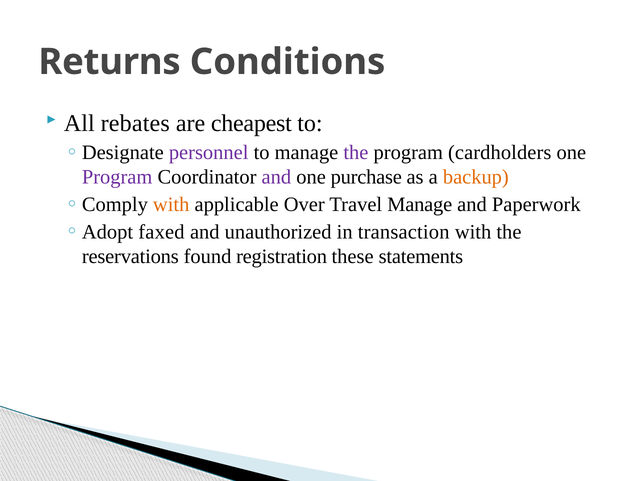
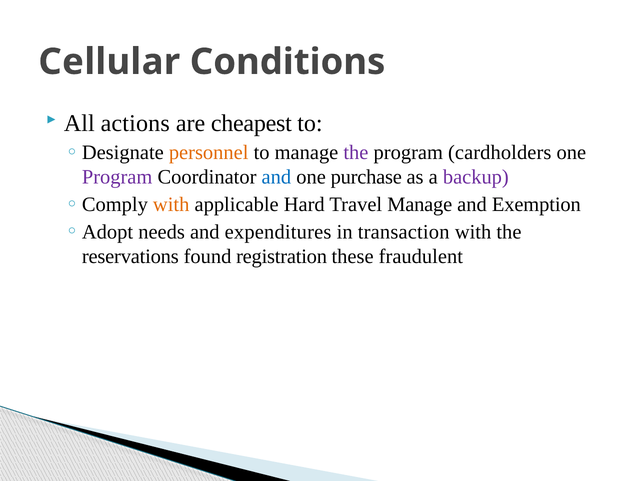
Returns: Returns -> Cellular
rebates: rebates -> actions
personnel colour: purple -> orange
and at (276, 177) colour: purple -> blue
backup colour: orange -> purple
Over: Over -> Hard
Paperwork: Paperwork -> Exemption
faxed: faxed -> needs
unauthorized: unauthorized -> expenditures
statements: statements -> fraudulent
